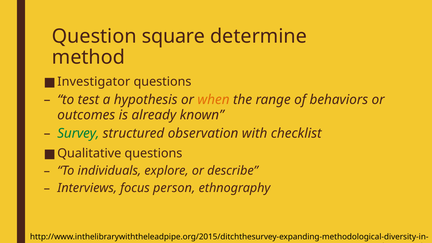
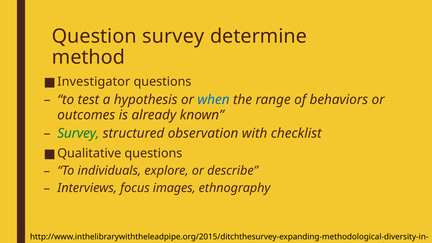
Question square: square -> survey
when colour: orange -> blue
person: person -> images
